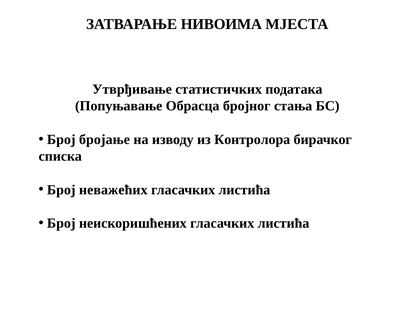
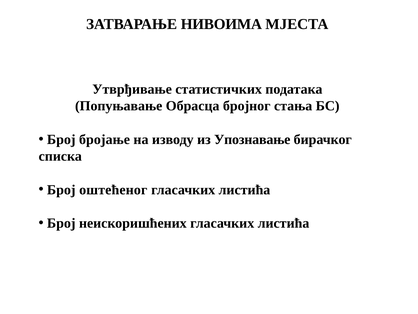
Контролора: Контролора -> Упознавање
неважећих: неважећих -> оштећеног
